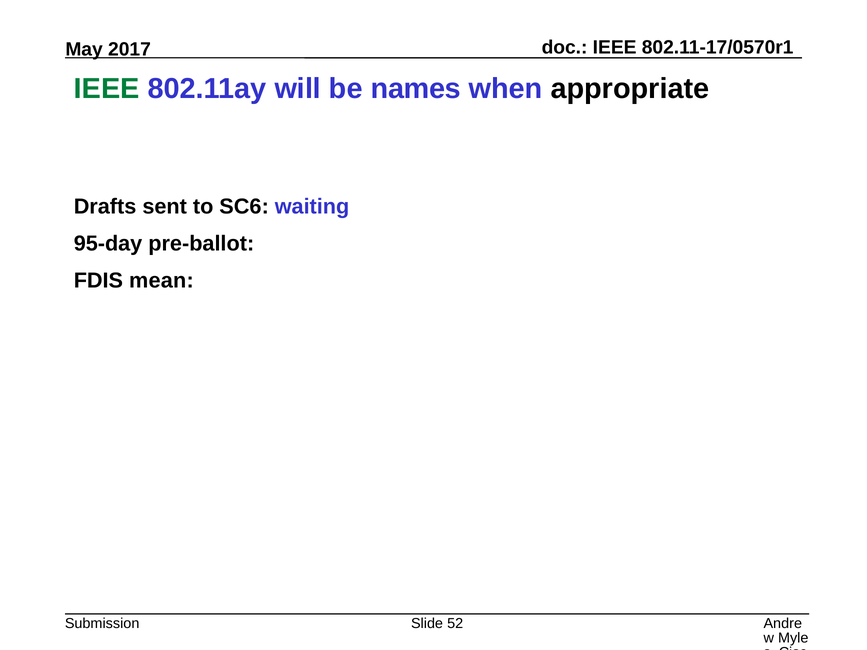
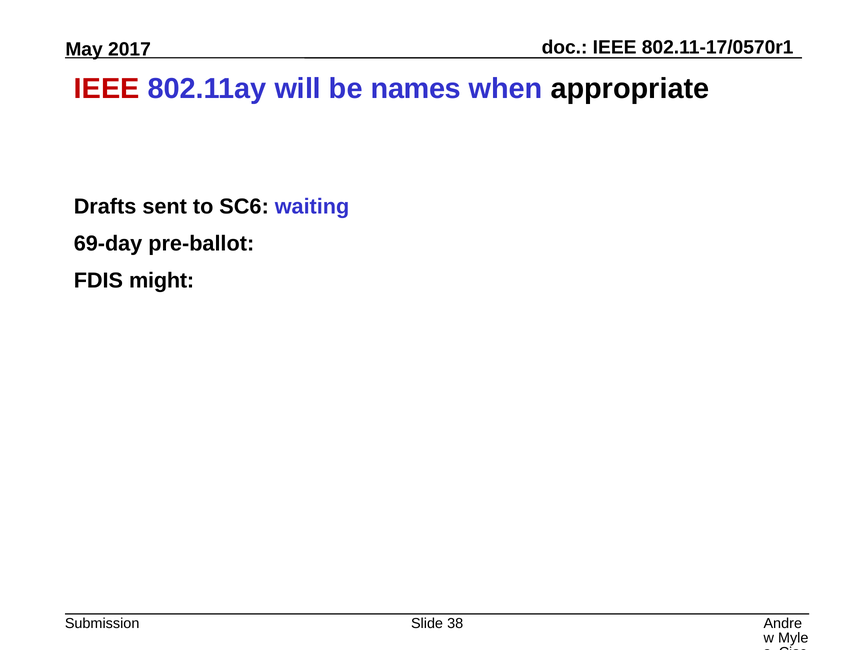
IEEE at (107, 89) colour: green -> red
95-day: 95-day -> 69-day
mean: mean -> might
52: 52 -> 38
